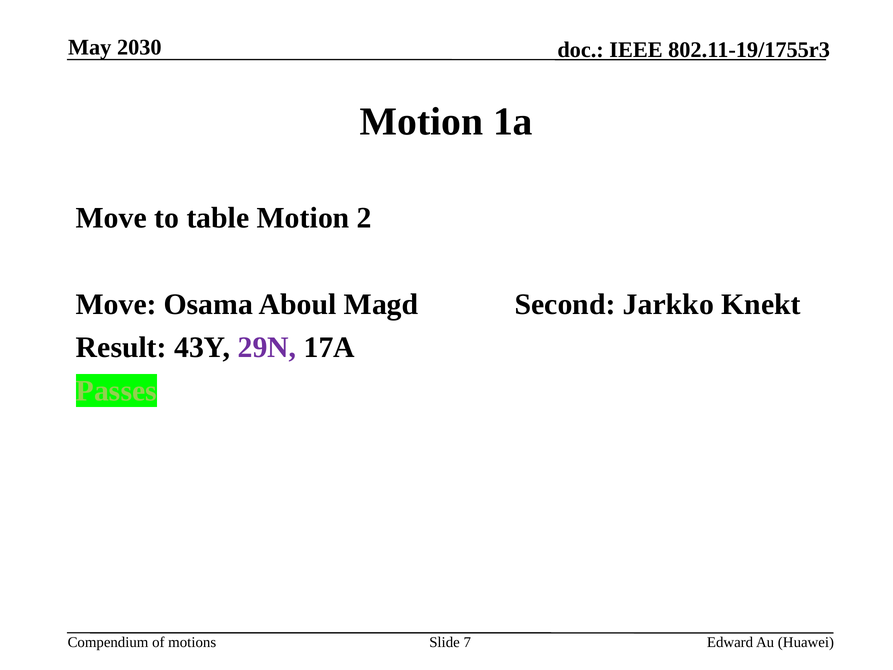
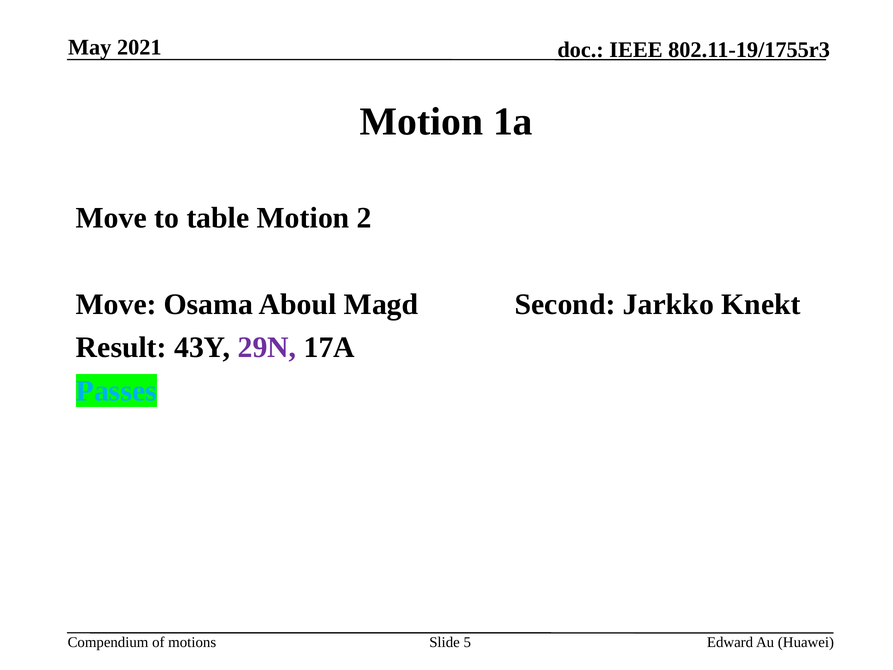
2030: 2030 -> 2021
Passes colour: light green -> light blue
7: 7 -> 5
